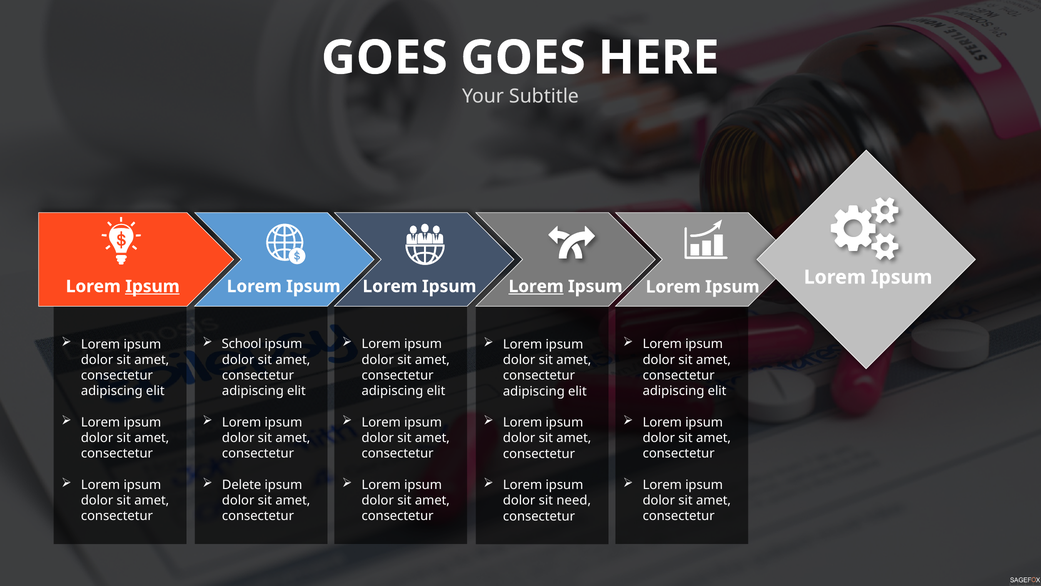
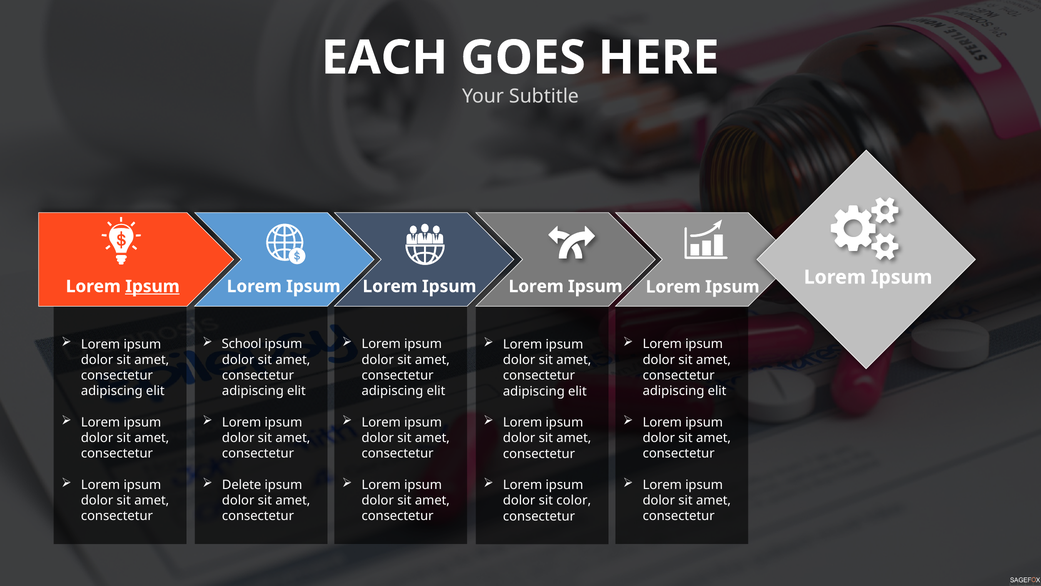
GOES at (384, 58): GOES -> EACH
Lorem at (536, 286) underline: present -> none
need: need -> color
